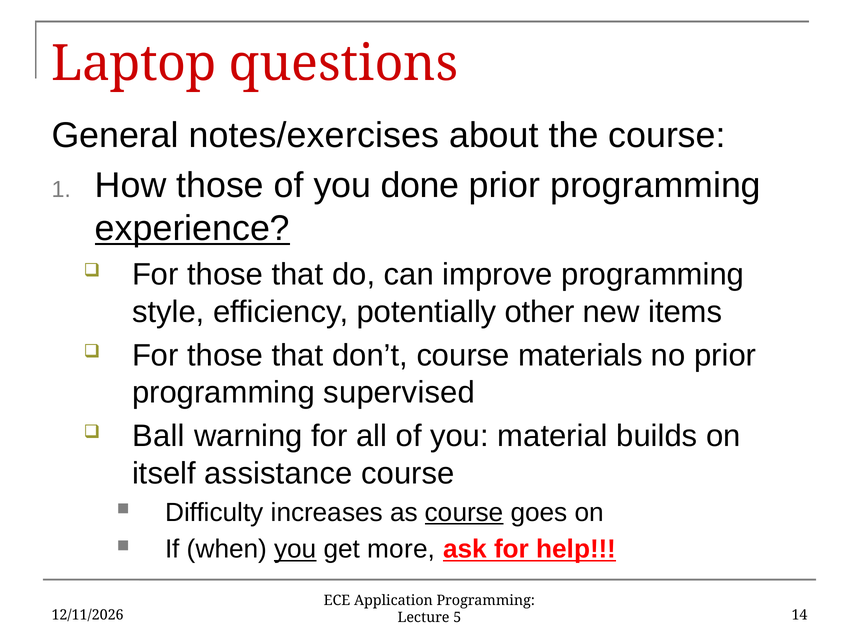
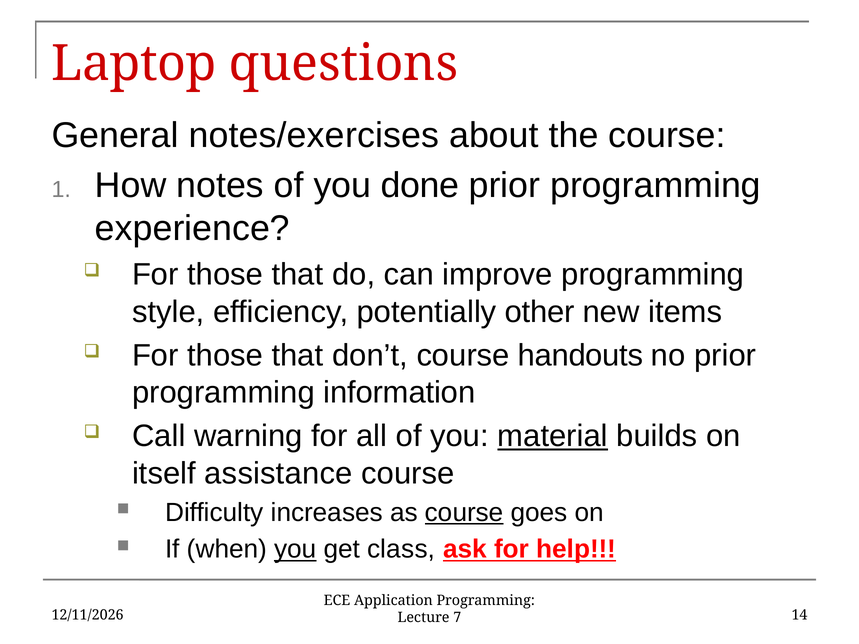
How those: those -> notes
experience underline: present -> none
materials: materials -> handouts
supervised: supervised -> information
Ball: Ball -> Call
material underline: none -> present
more: more -> class
5: 5 -> 7
